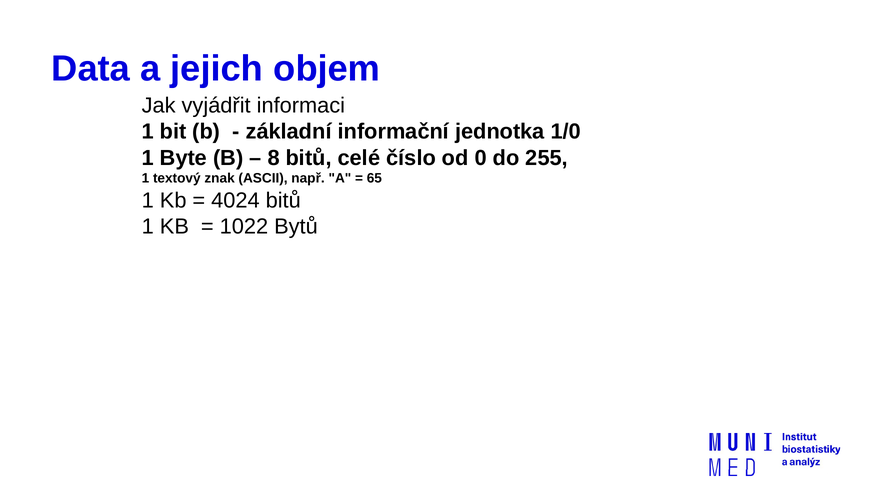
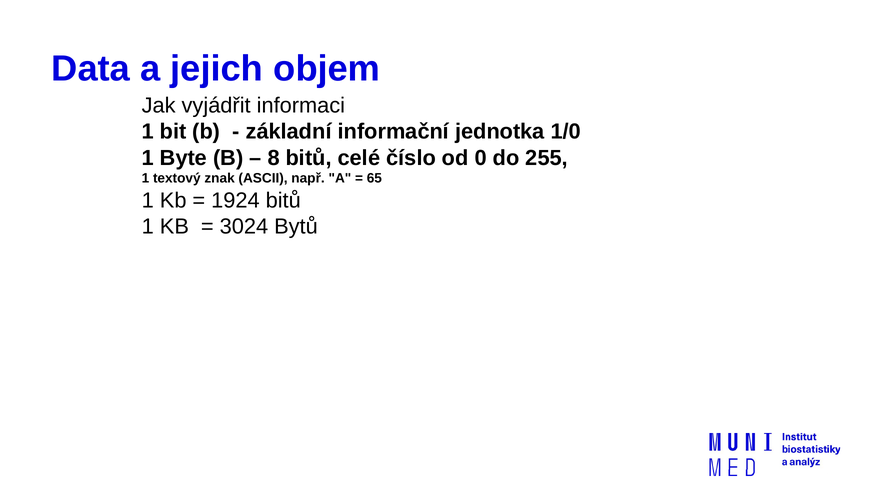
4024: 4024 -> 1924
1022: 1022 -> 3024
